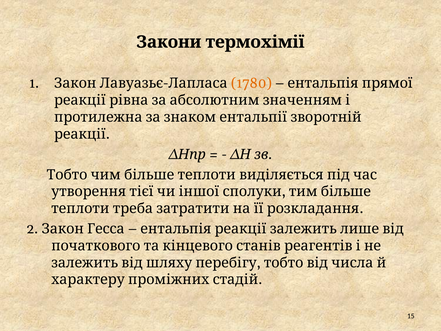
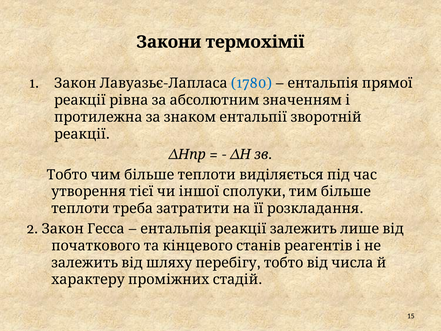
1780 colour: orange -> blue
